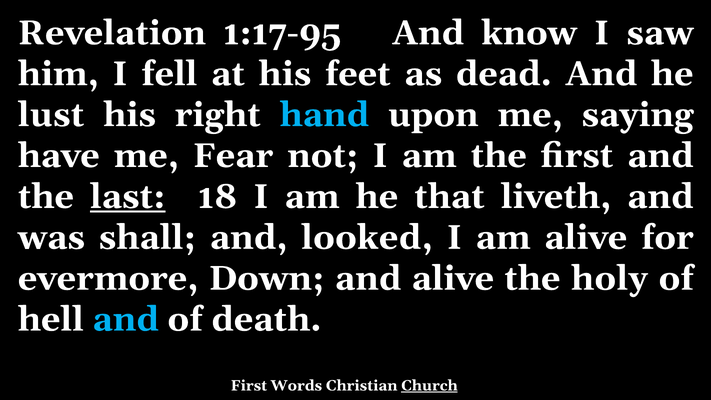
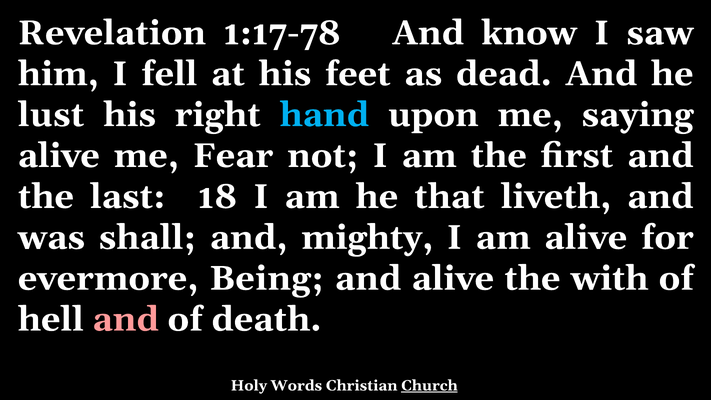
1:17-95: 1:17-95 -> 1:17-78
have at (59, 156): have -> alive
last underline: present -> none
looked: looked -> mighty
Down: Down -> Being
holy: holy -> with
and at (126, 319) colour: light blue -> pink
First at (249, 386): First -> Holy
